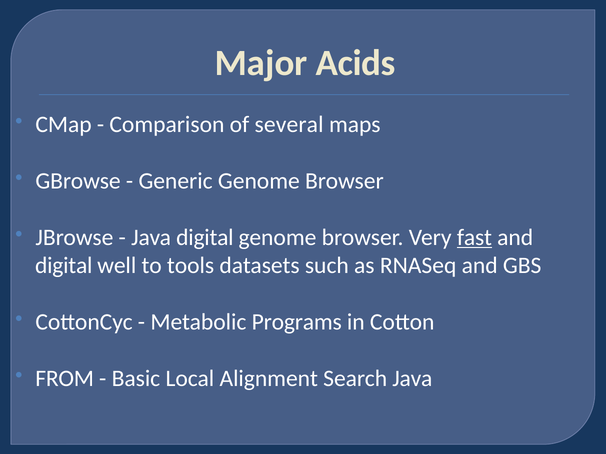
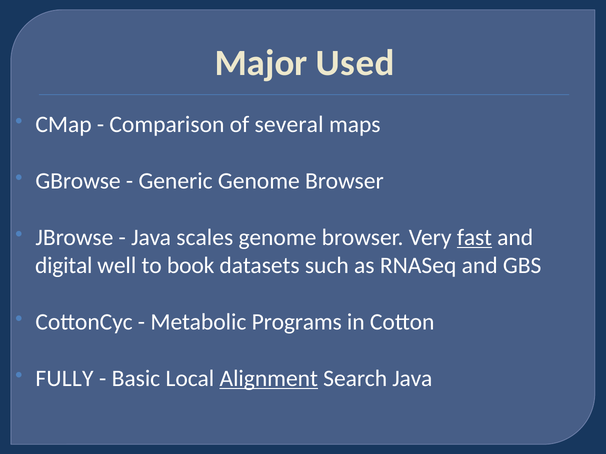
Acids: Acids -> Used
Java digital: digital -> scales
tools: tools -> book
FROM: FROM -> FULLY
Alignment underline: none -> present
